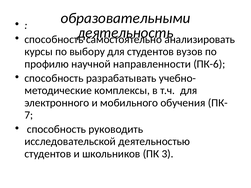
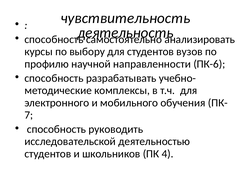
образовательными: образовательными -> чувствительность
3: 3 -> 4
